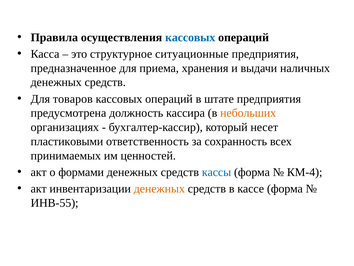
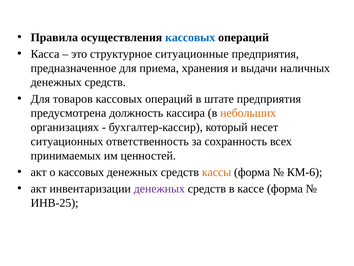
пластиковыми: пластиковыми -> ситуационных
о формами: формами -> кассовых
кассы colour: blue -> orange
КМ-4: КМ-4 -> КМ-6
денежных at (159, 188) colour: orange -> purple
ИНВ-55: ИНВ-55 -> ИНВ-25
